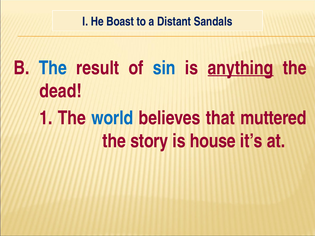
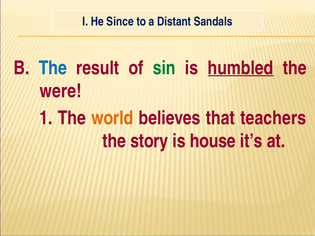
Boast: Boast -> Since
sin colour: blue -> green
anything: anything -> humbled
dead: dead -> were
world colour: blue -> orange
muttered: muttered -> teachers
